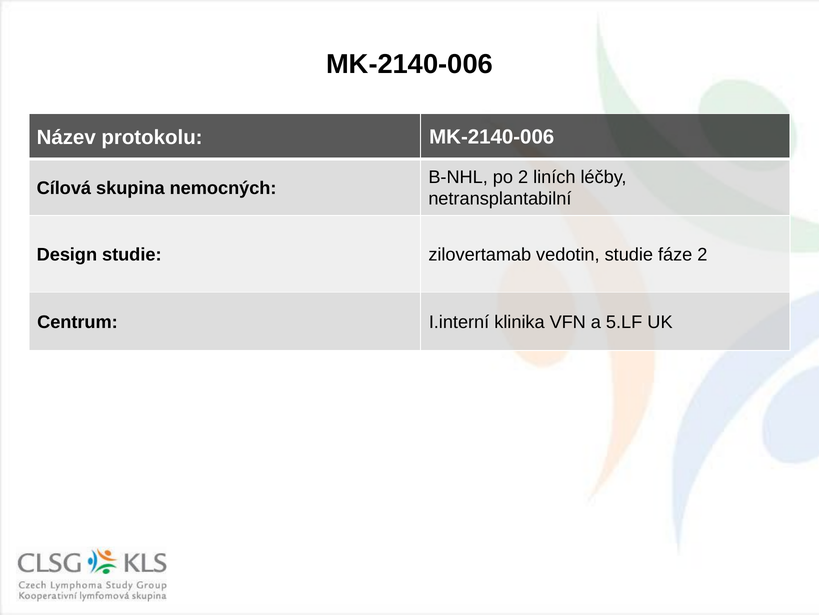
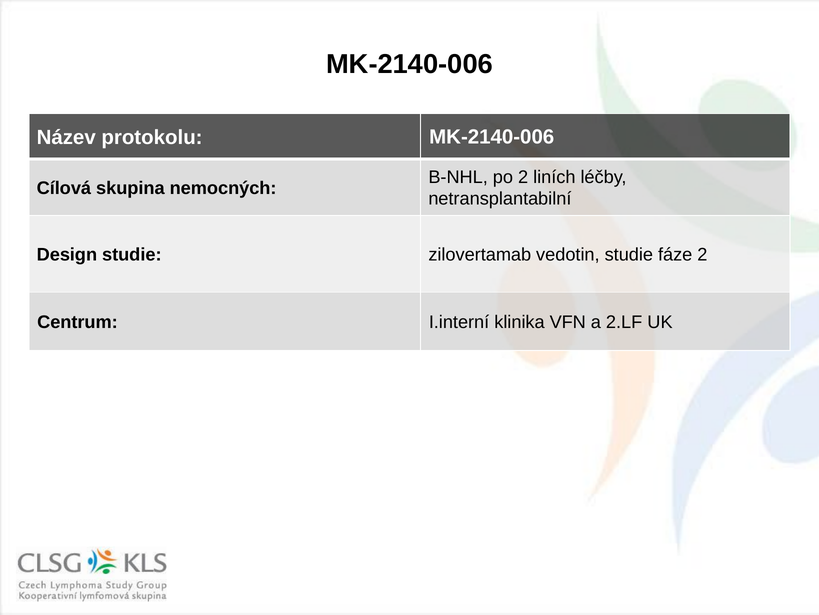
5.LF: 5.LF -> 2.LF
